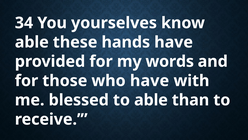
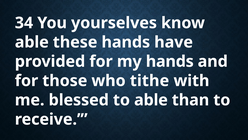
my words: words -> hands
who have: have -> tithe
